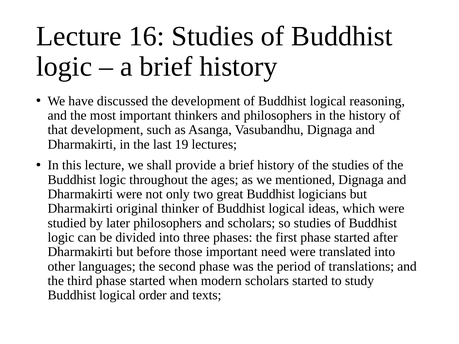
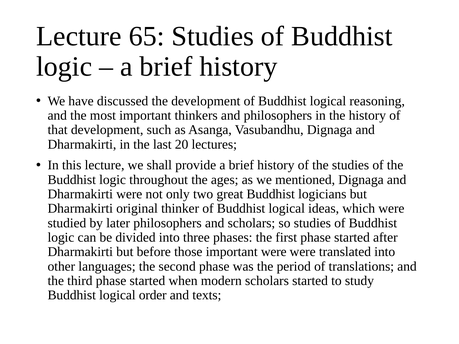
16: 16 -> 65
19: 19 -> 20
important need: need -> were
